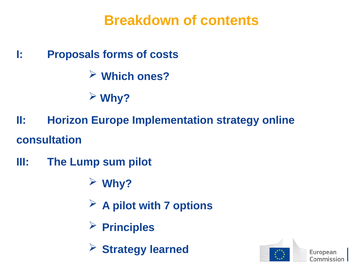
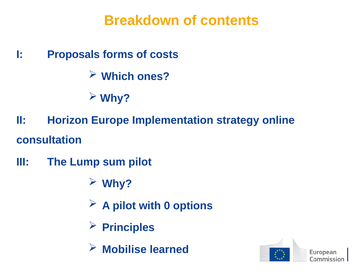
7: 7 -> 0
Strategy at (124, 249): Strategy -> Mobilise
